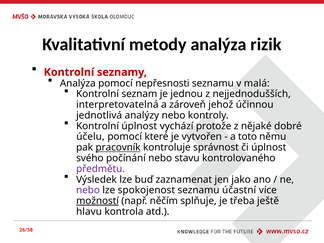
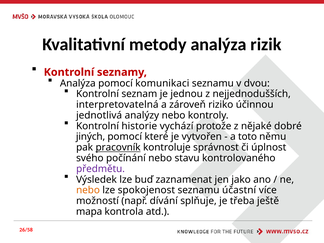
nepřesnosti: nepřesnosti -> komunikaci
malá: malá -> dvou
jehož: jehož -> riziko
Kontrolní úplnost: úplnost -> historie
účelu: účelu -> jiných
nebo at (88, 190) colour: purple -> orange
možností underline: present -> none
něčím: něčím -> dívání
hlavu: hlavu -> mapa
